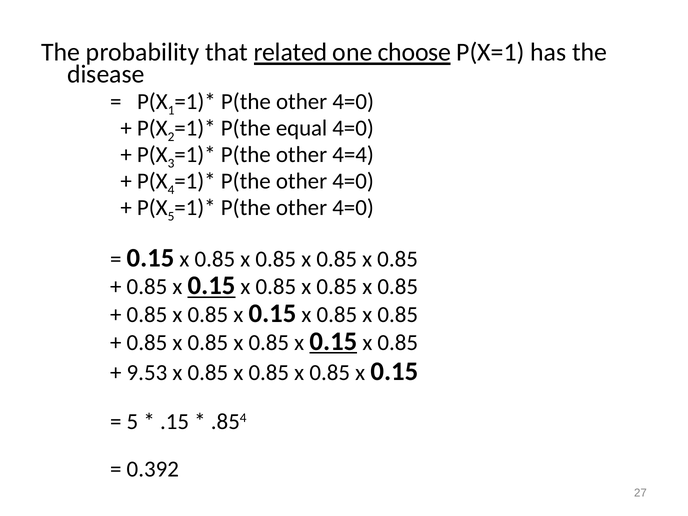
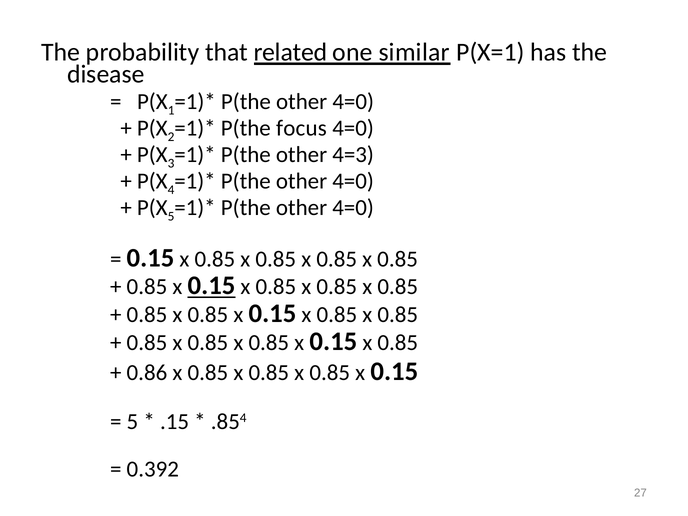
choose: choose -> similar
equal: equal -> focus
4=4: 4=4 -> 4=3
0.15 at (333, 341) underline: present -> none
9.53: 9.53 -> 0.86
